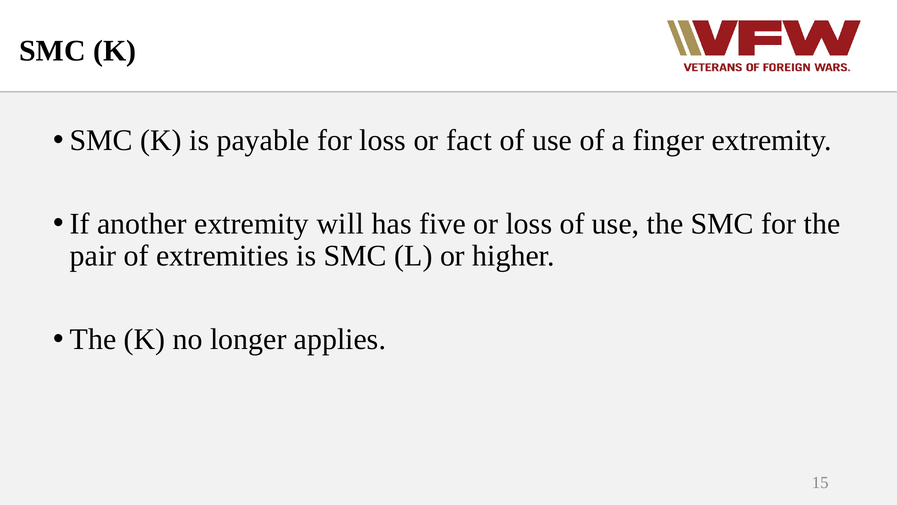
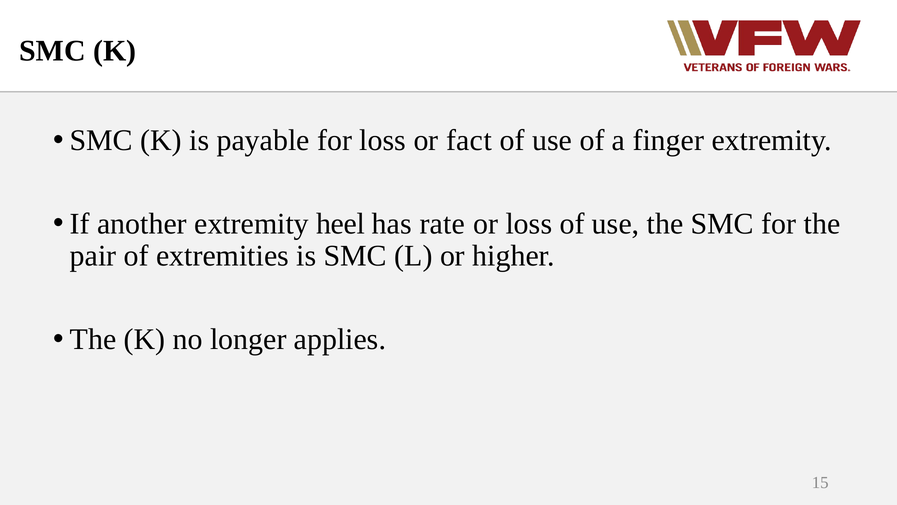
will: will -> heel
five: five -> rate
